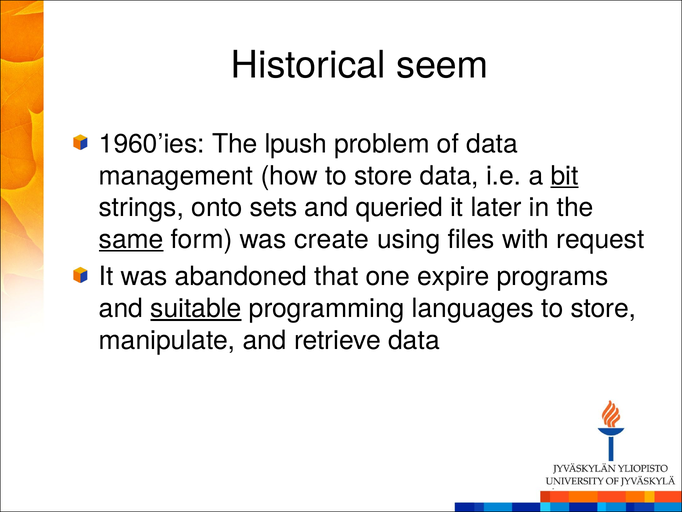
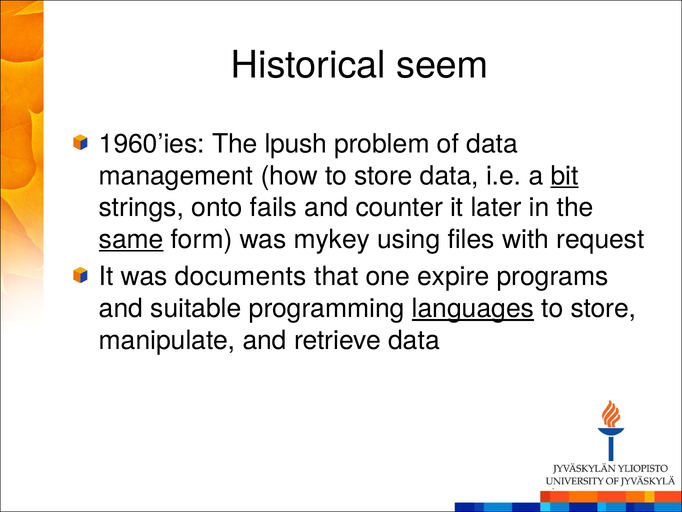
sets: sets -> fails
queried: queried -> counter
create: create -> mykey
abandoned: abandoned -> documents
suitable underline: present -> none
languages underline: none -> present
